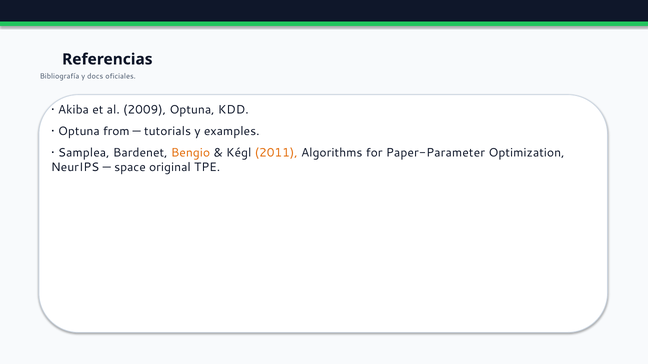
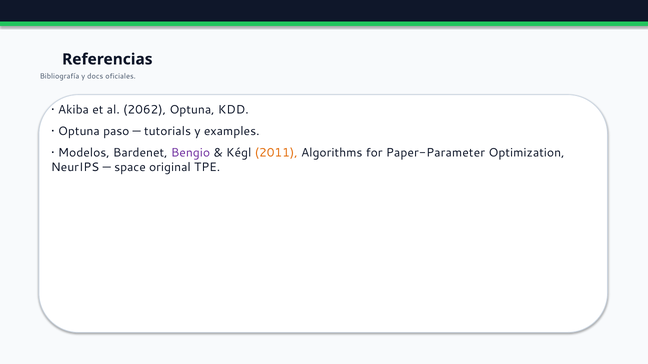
2009: 2009 -> 2062
from: from -> paso
Samplea: Samplea -> Modelos
Bengio colour: orange -> purple
